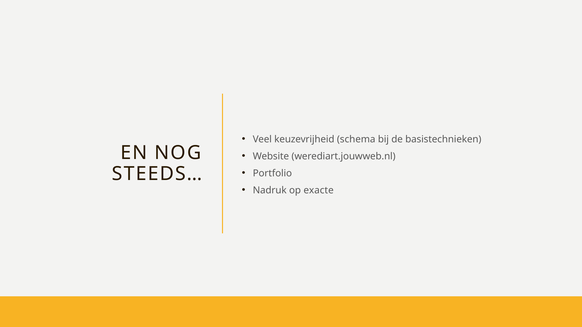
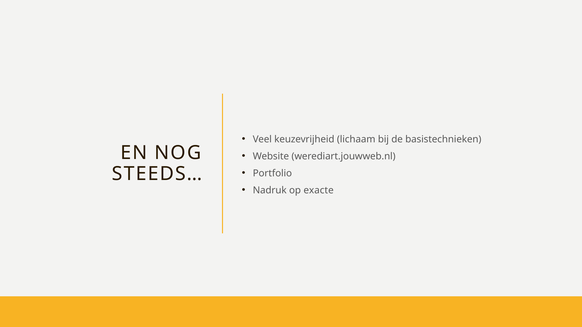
schema: schema -> lichaam
